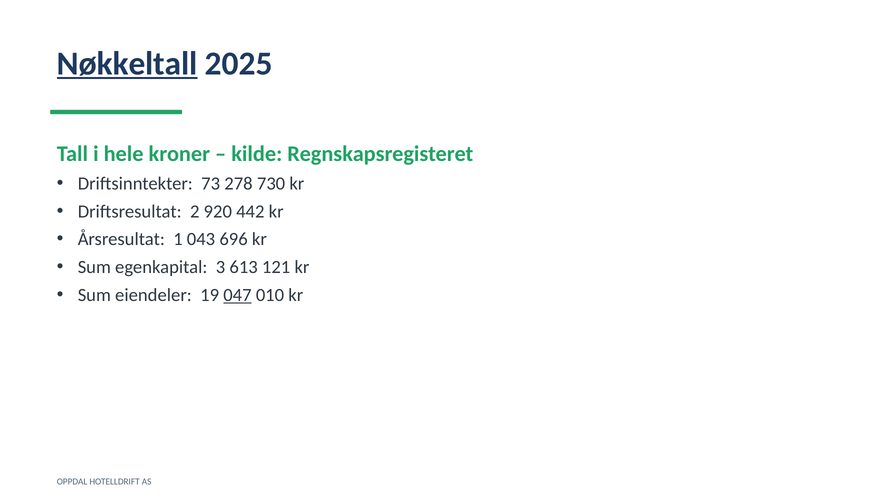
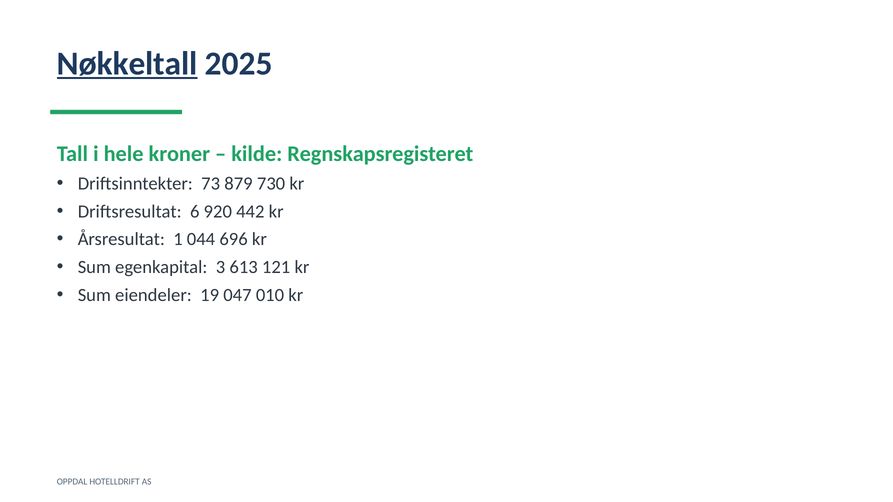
278: 278 -> 879
2: 2 -> 6
043: 043 -> 044
047 underline: present -> none
